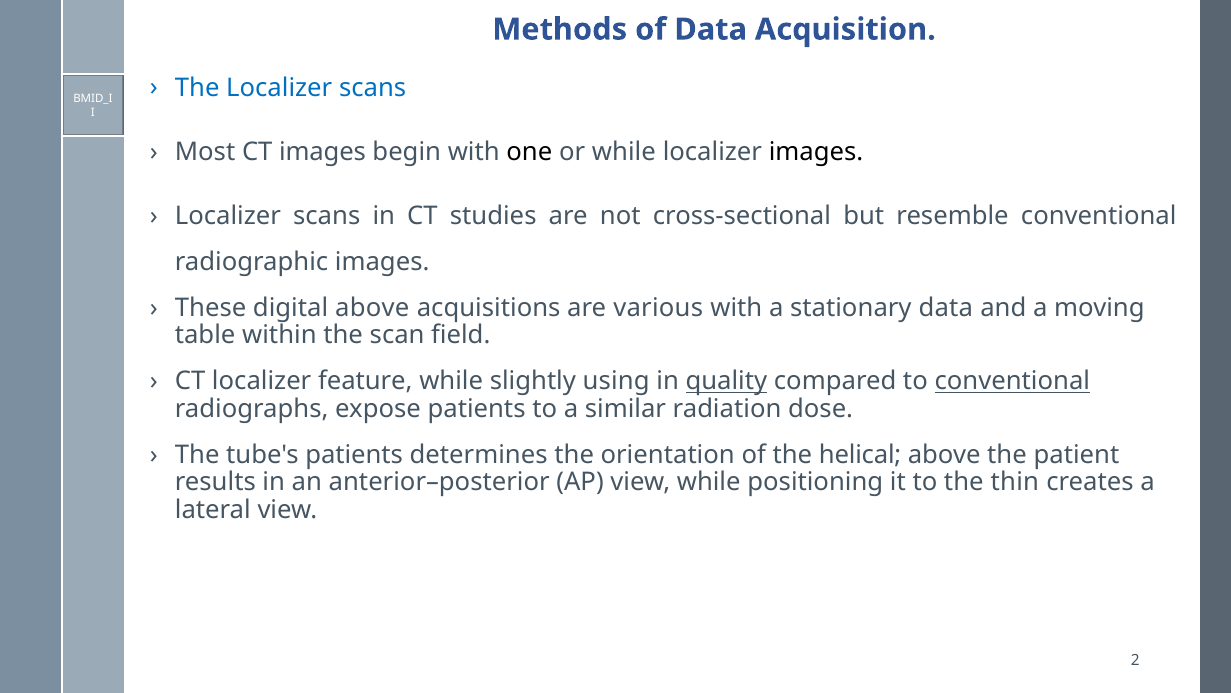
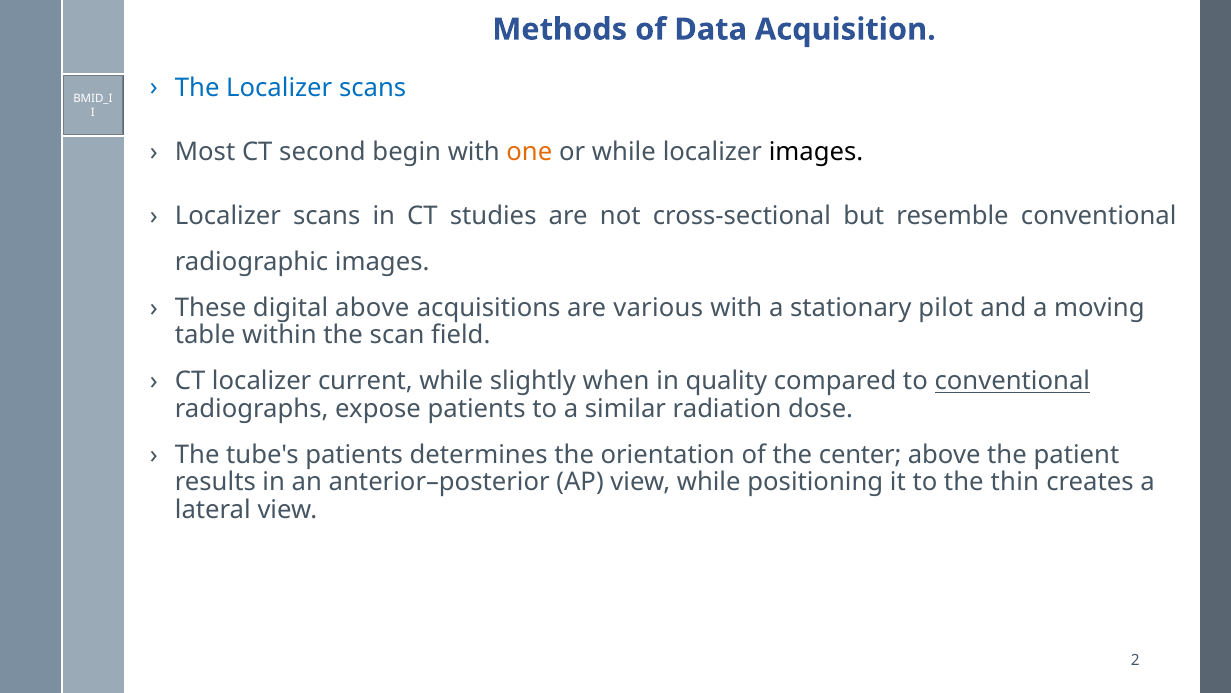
CT images: images -> second
one colour: black -> orange
stationary data: data -> pilot
feature: feature -> current
using: using -> when
quality underline: present -> none
helical: helical -> center
